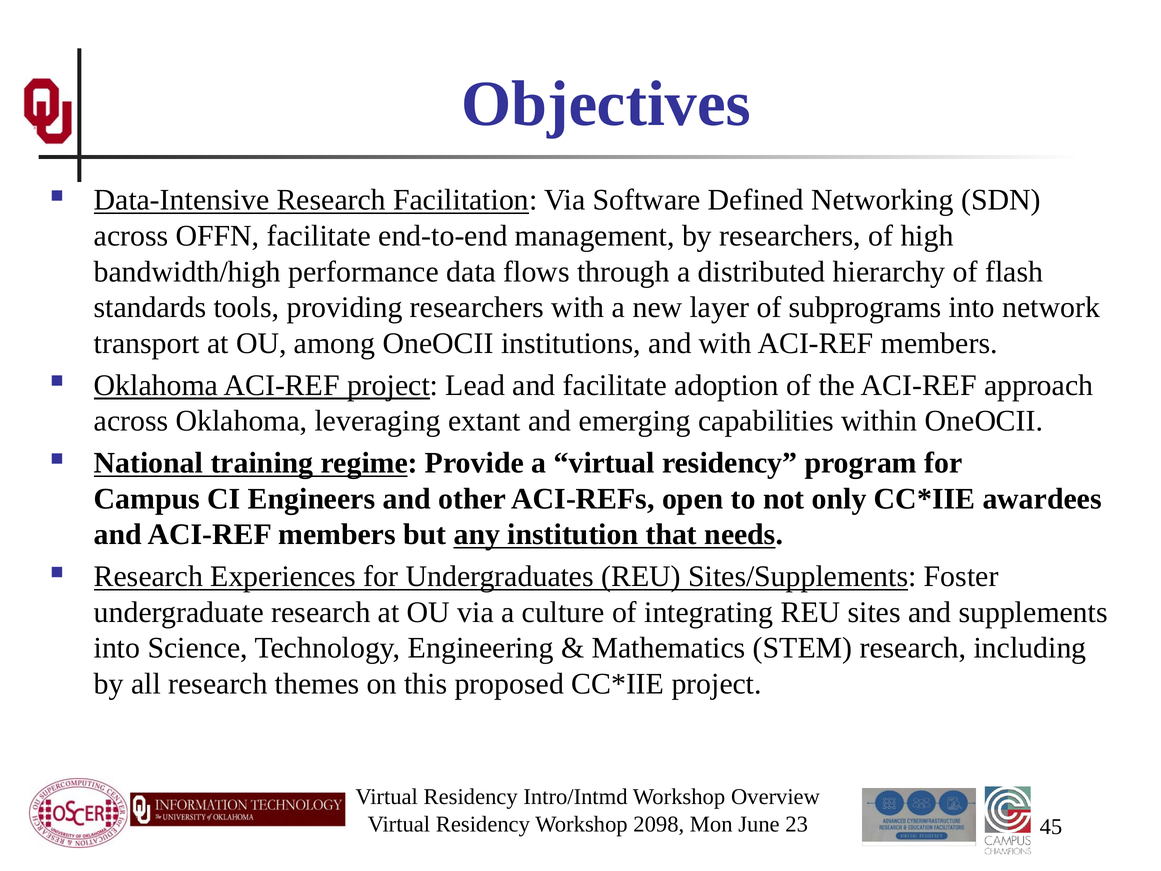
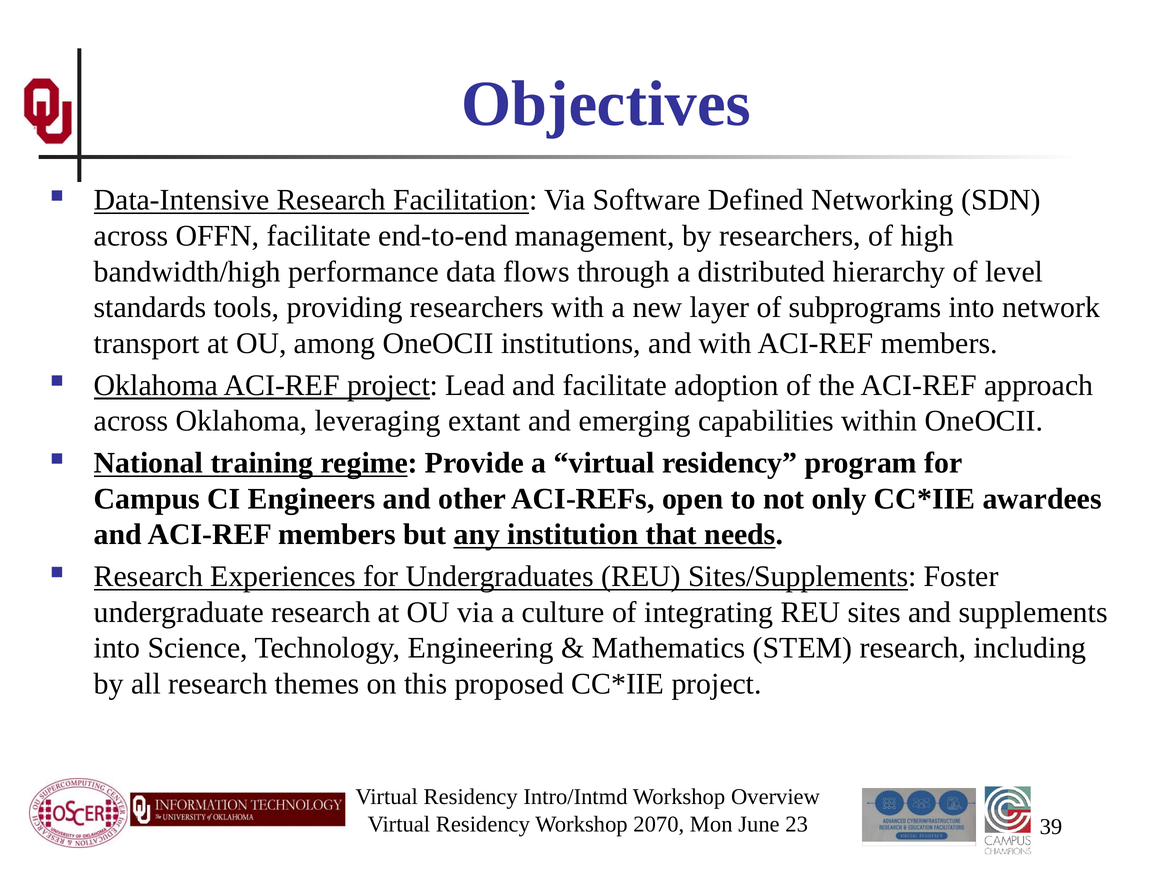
flash: flash -> level
2098: 2098 -> 2070
45: 45 -> 39
